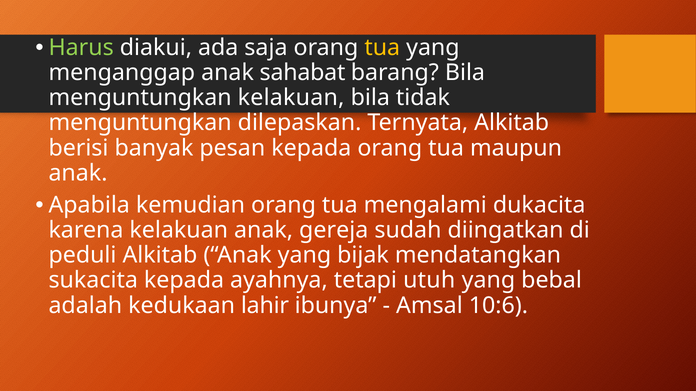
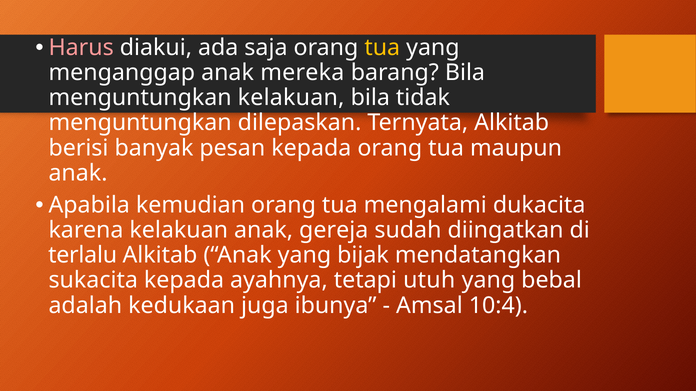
Harus colour: light green -> pink
sahabat: sahabat -> mereka
peduli: peduli -> terlalu
lahir: lahir -> juga
10:6: 10:6 -> 10:4
